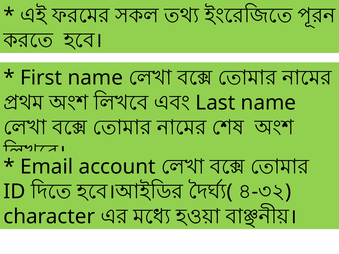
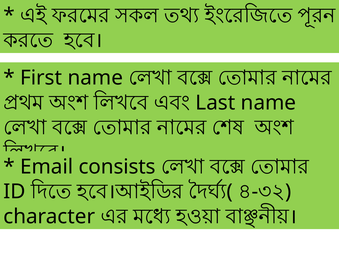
account: account -> consists
